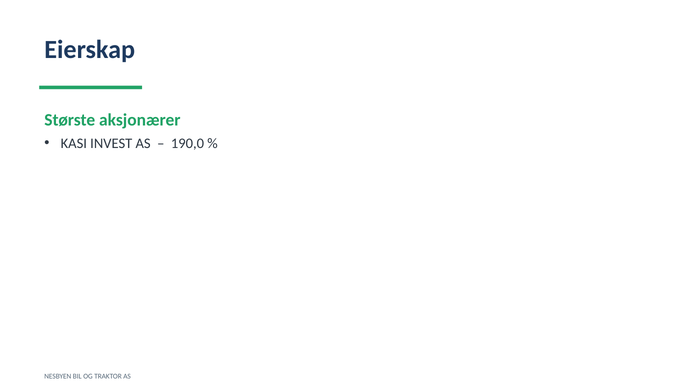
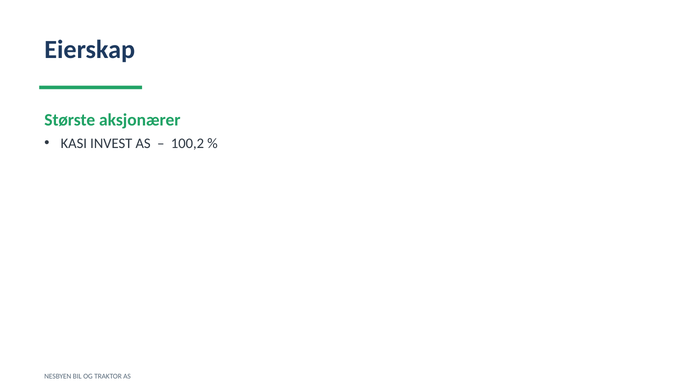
190,0: 190,0 -> 100,2
